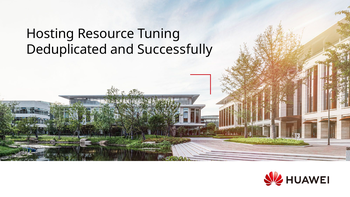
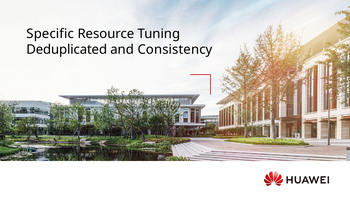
Hosting: Hosting -> Specific
Successfully: Successfully -> Consistency
